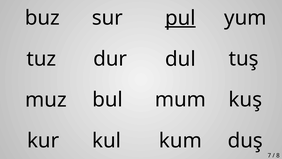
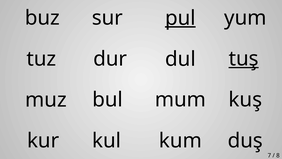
tuş underline: none -> present
